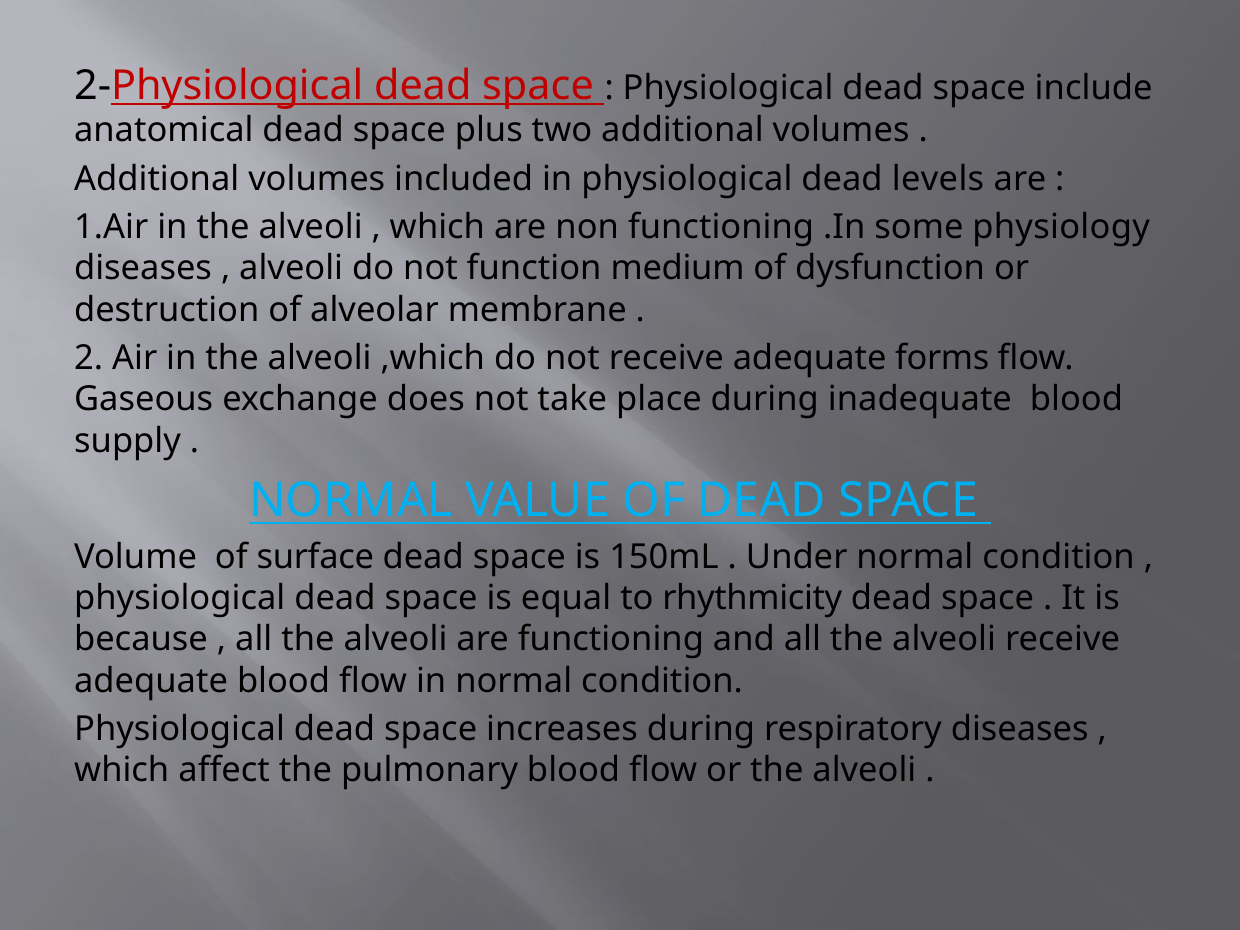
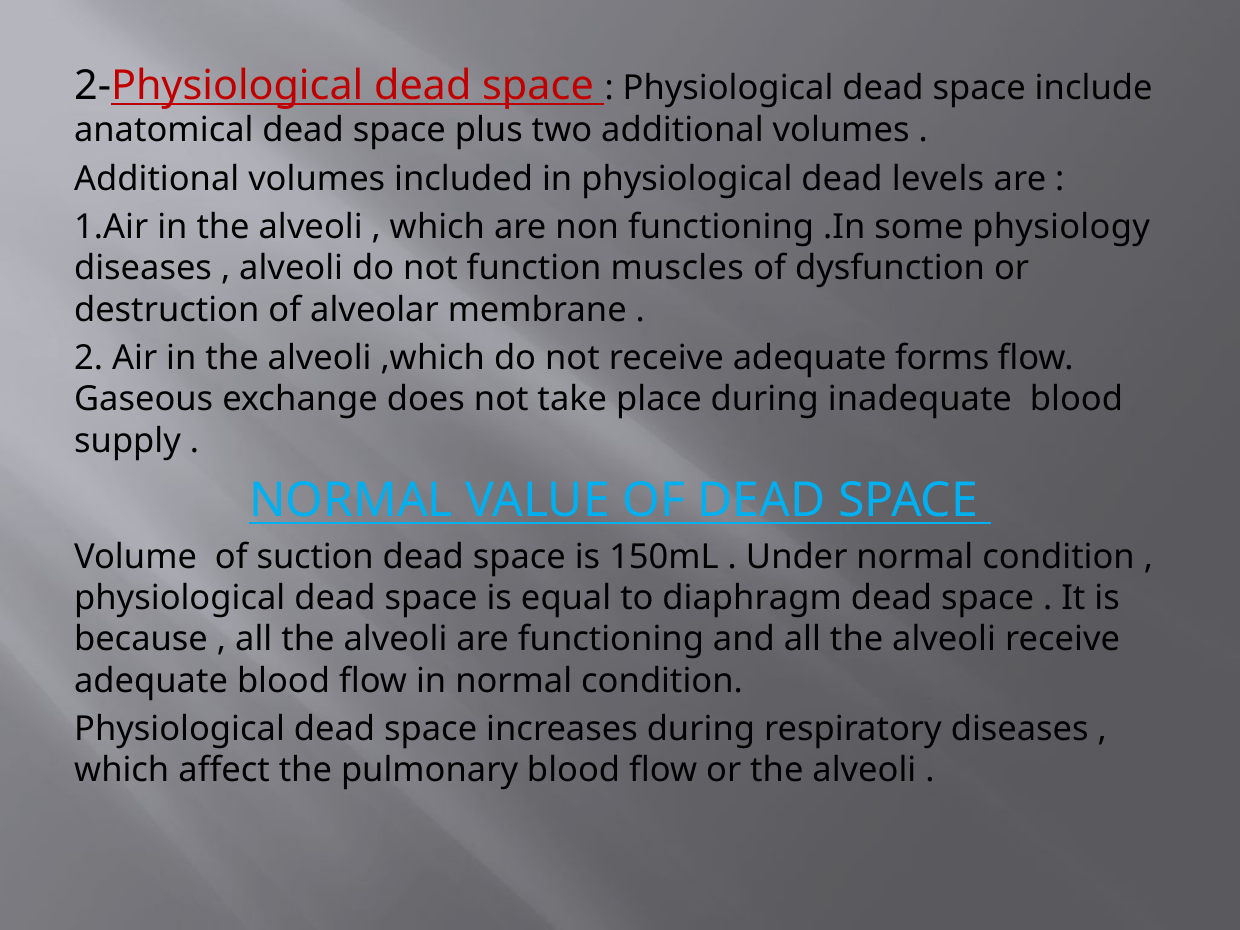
medium: medium -> muscles
surface: surface -> suction
rhythmicity: rhythmicity -> diaphragm
